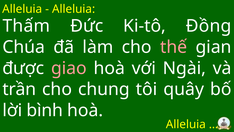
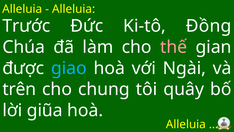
Thấm: Thấm -> Trước
giao colour: pink -> light blue
trần: trần -> trên
bình: bình -> giũa
